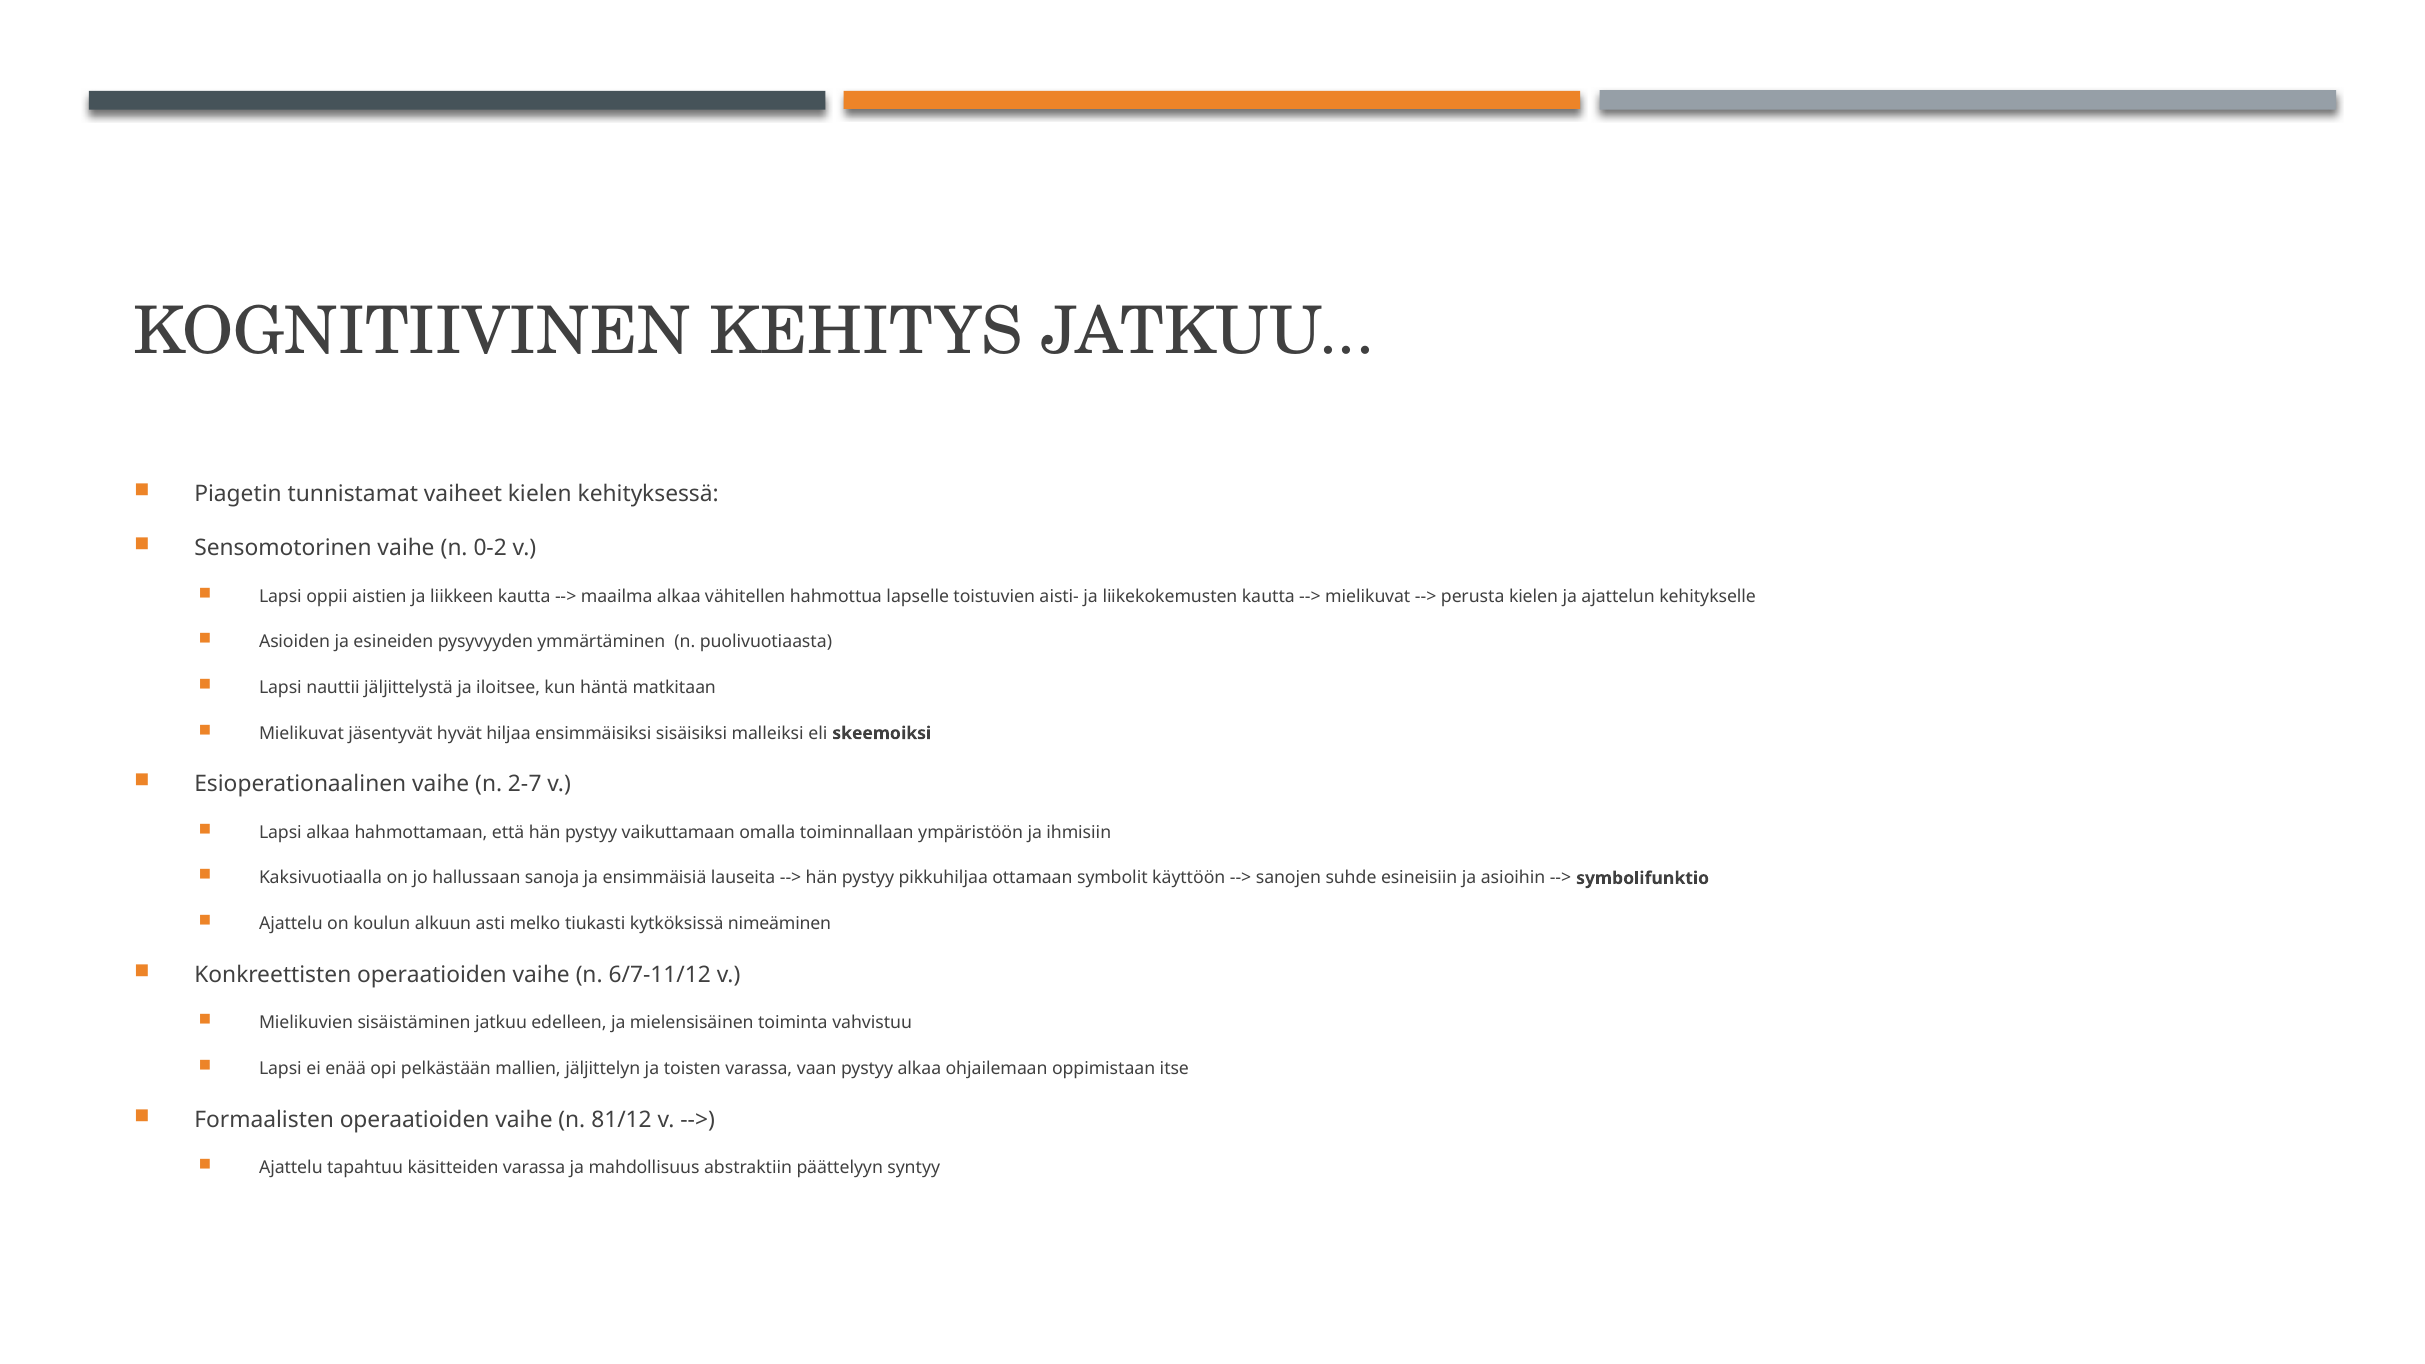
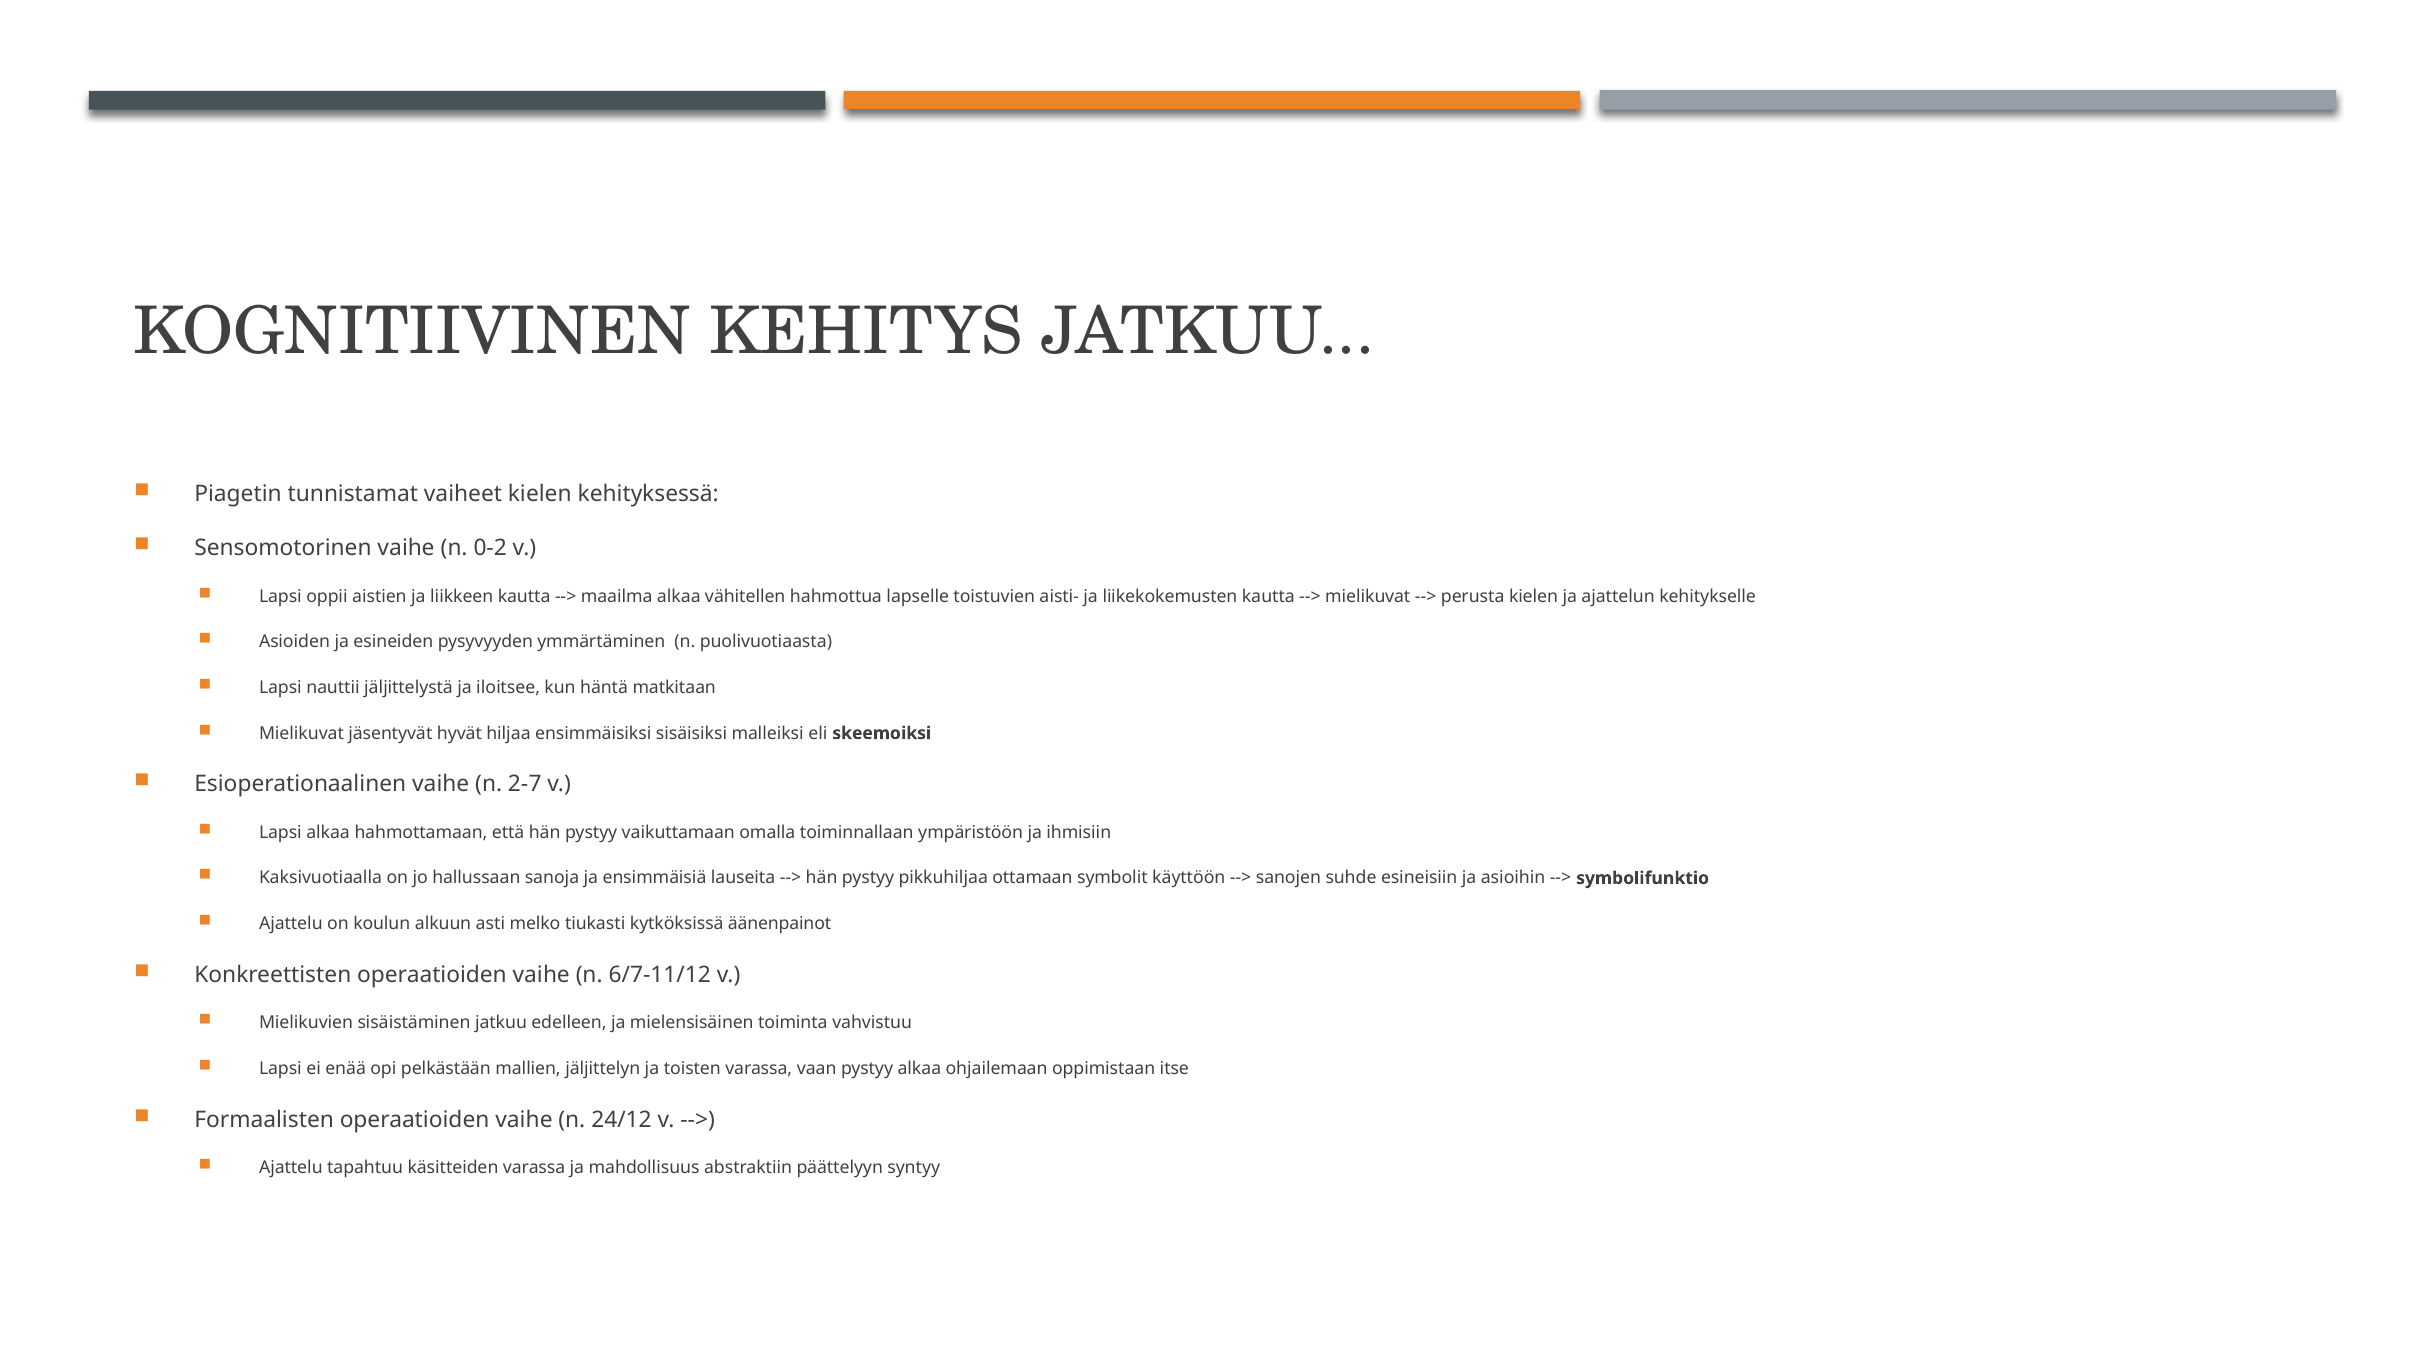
nimeäminen: nimeäminen -> äänenpainot
81/12: 81/12 -> 24/12
